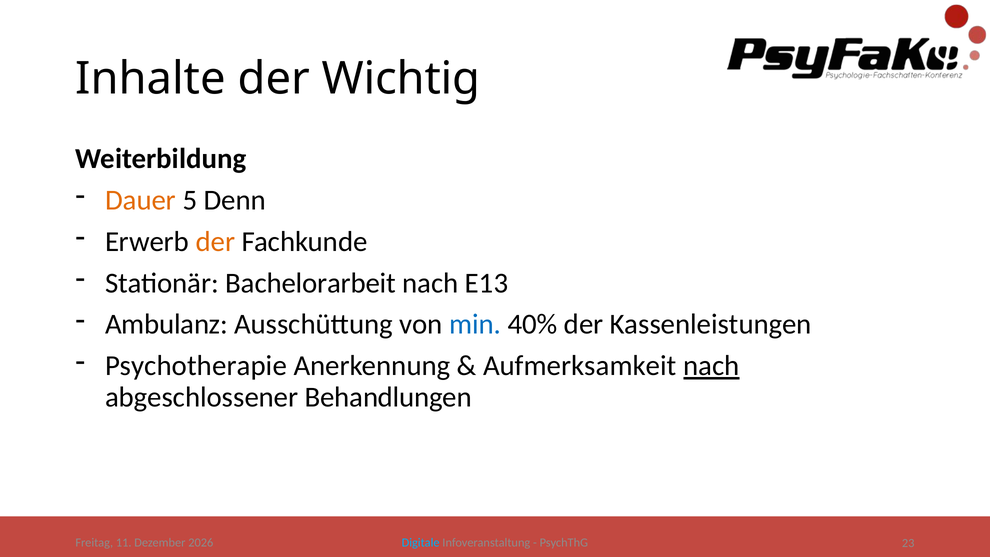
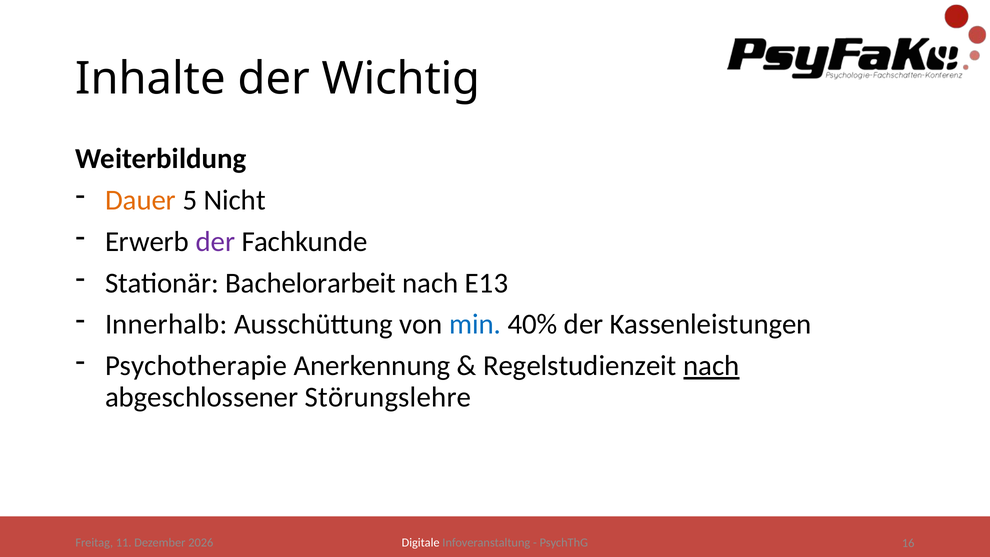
Denn: Denn -> Nicht
der at (215, 241) colour: orange -> purple
Ambulanz: Ambulanz -> Innerhalb
Aufmerksamkeit: Aufmerksamkeit -> Regelstudienzeit
Behandlungen: Behandlungen -> Störungslehre
Digitale colour: light blue -> white
23: 23 -> 16
